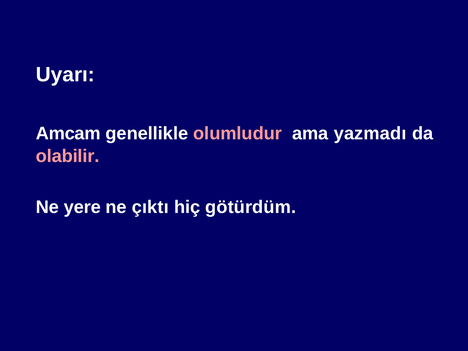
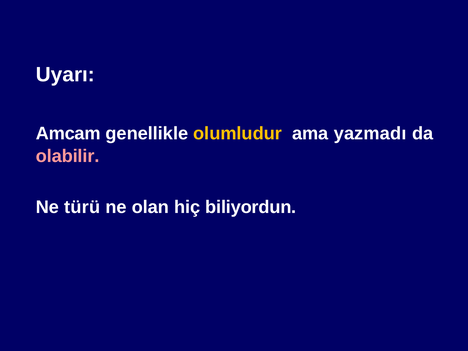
olumludur colour: pink -> yellow
yere: yere -> türü
çıktı: çıktı -> olan
götürdüm: götürdüm -> biliyordun
